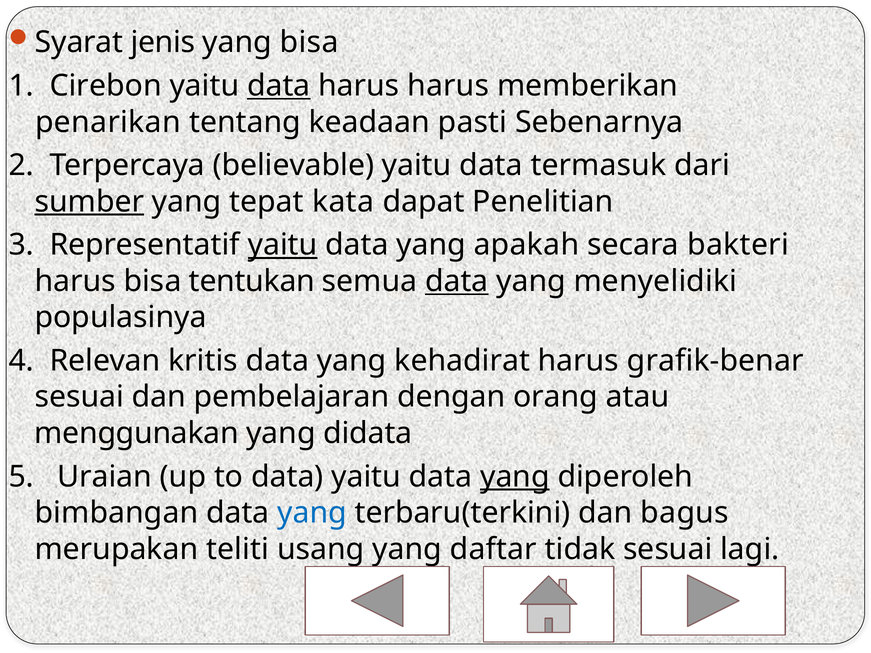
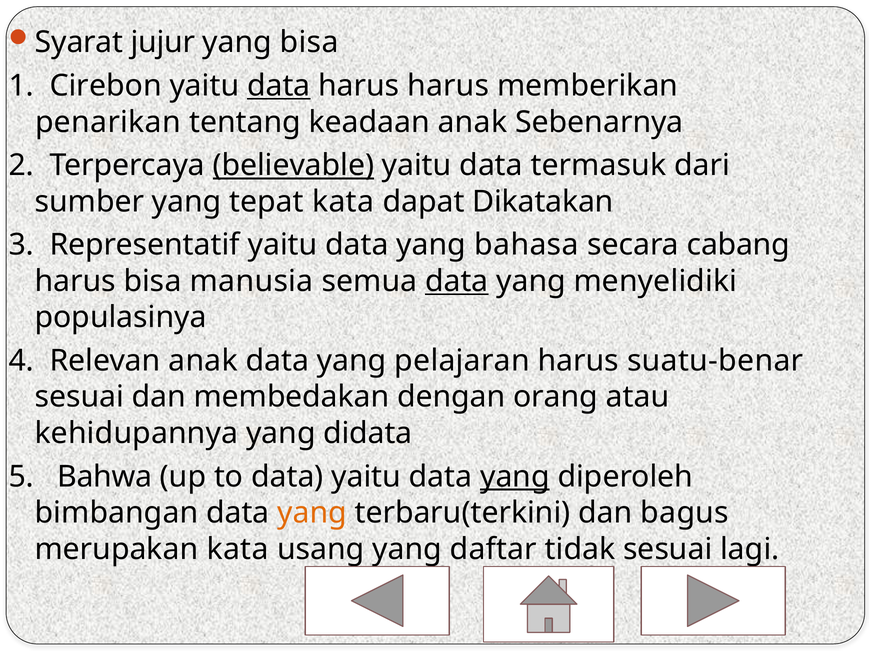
jenis: jenis -> jujur
keadaan pasti: pasti -> anak
believable underline: none -> present
sumber underline: present -> none
Penelitian: Penelitian -> Dikatakan
yaitu at (283, 245) underline: present -> none
apakah: apakah -> bahasa
bakteri: bakteri -> cabang
tentukan: tentukan -> manusia
Relevan kritis: kritis -> anak
kehadirat: kehadirat -> pelajaran
grafik-benar: grafik-benar -> suatu-benar
pembelajaran: pembelajaran -> membedakan
menggunakan: menggunakan -> kehidupannya
Uraian: Uraian -> Bahwa
yang at (312, 513) colour: blue -> orange
merupakan teliti: teliti -> kata
